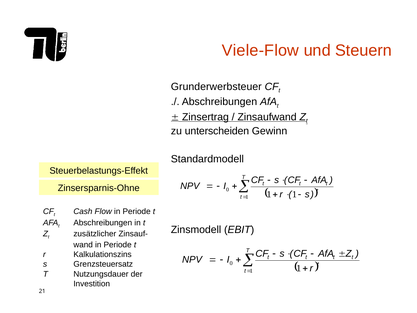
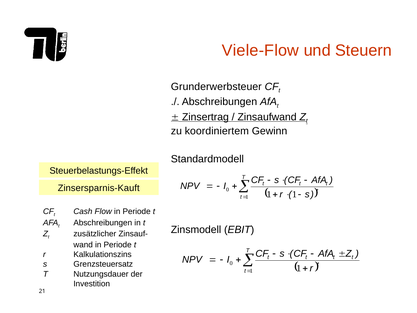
unterscheiden: unterscheiden -> koordiniertem
Zinsersparnis-Ohne: Zinsersparnis-Ohne -> Zinsersparnis-Kauft
